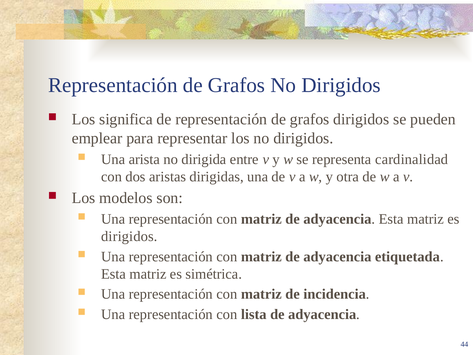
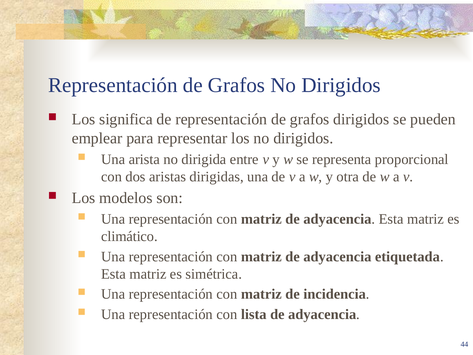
cardinalidad: cardinalidad -> proporcional
dirigidos at (129, 236): dirigidos -> climático
